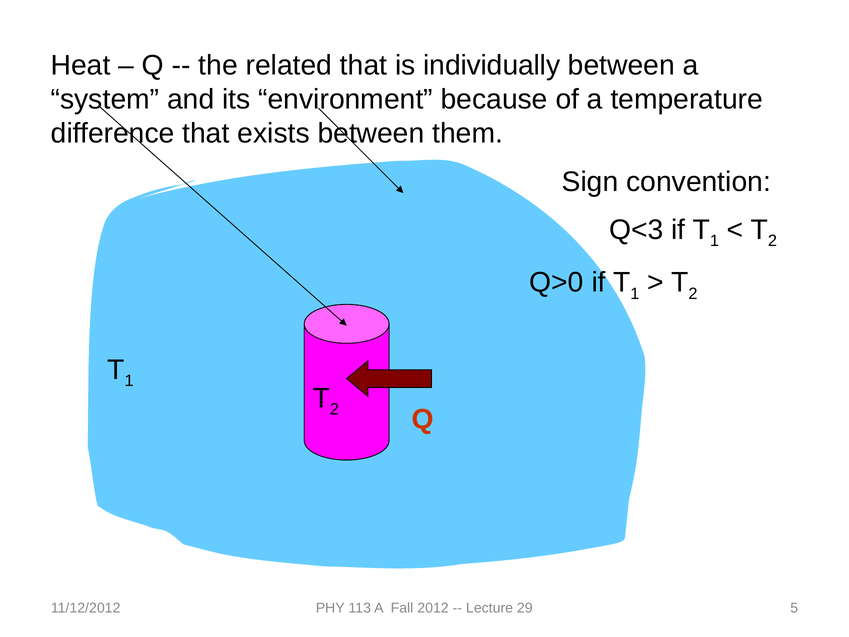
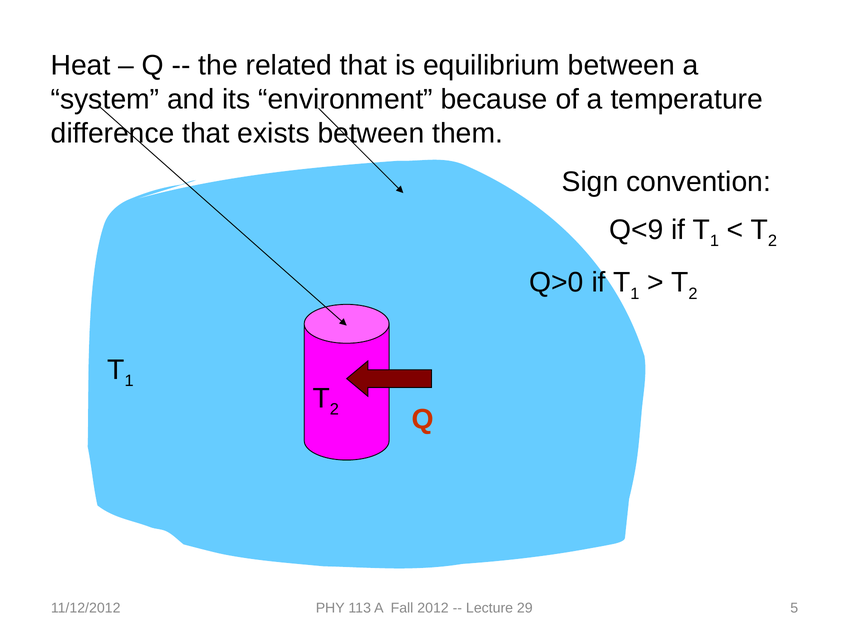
individually: individually -> equilibrium
Q<3: Q<3 -> Q<9
